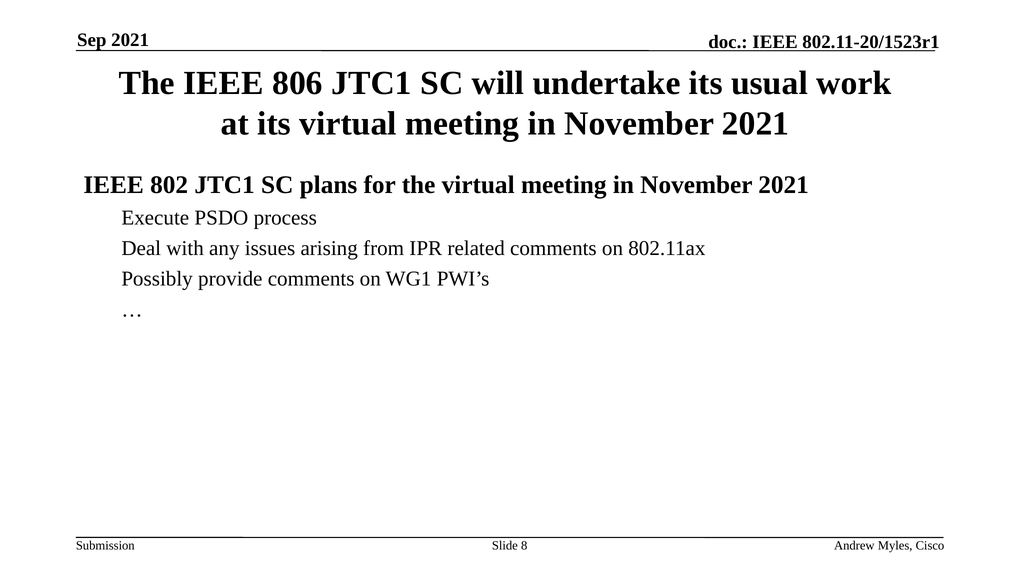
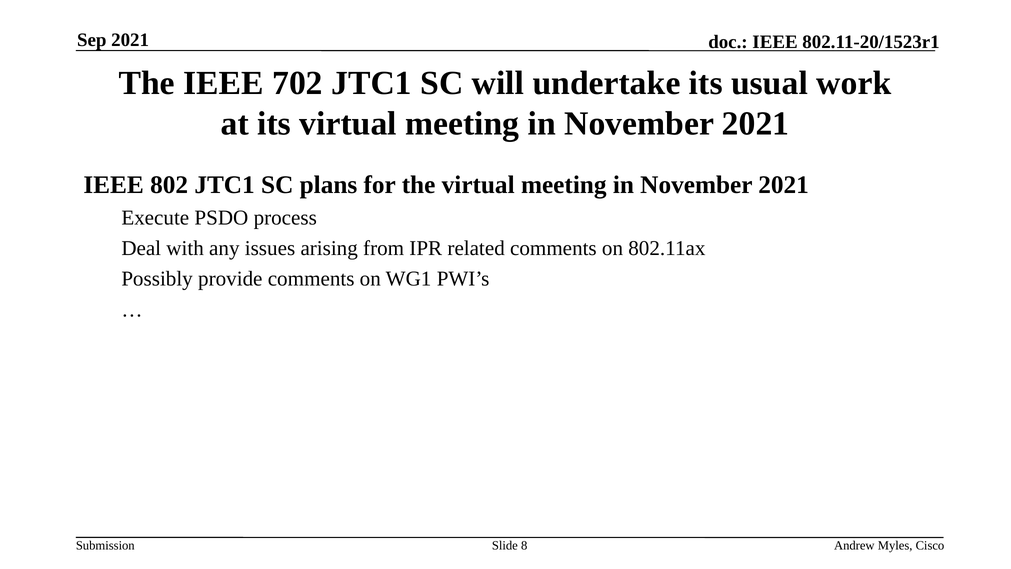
806: 806 -> 702
